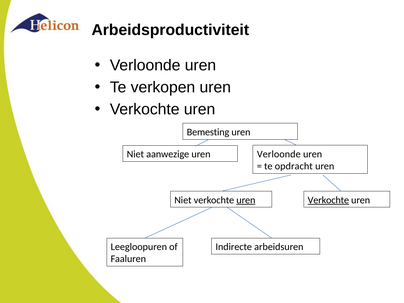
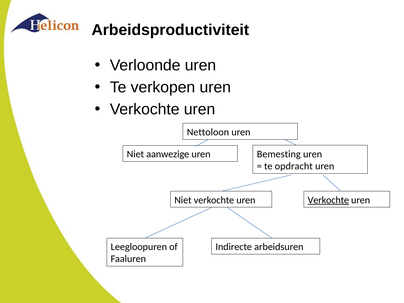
Bemesting: Bemesting -> Nettoloon
Verloonde at (279, 154): Verloonde -> Bemesting
uren at (246, 200) underline: present -> none
